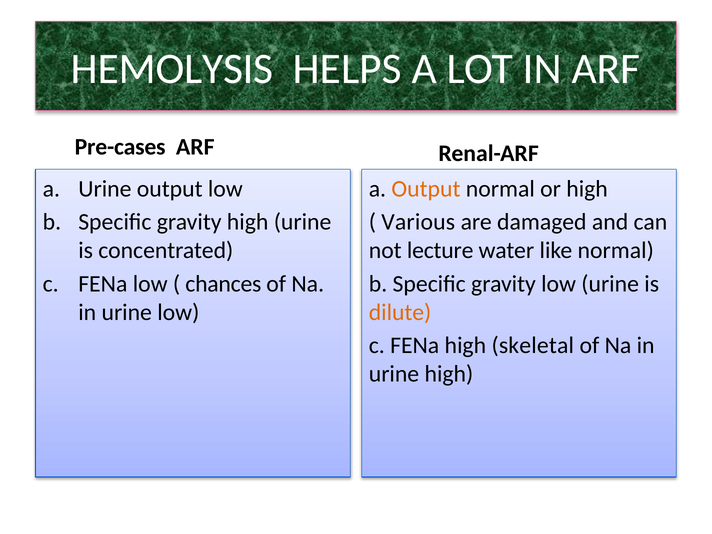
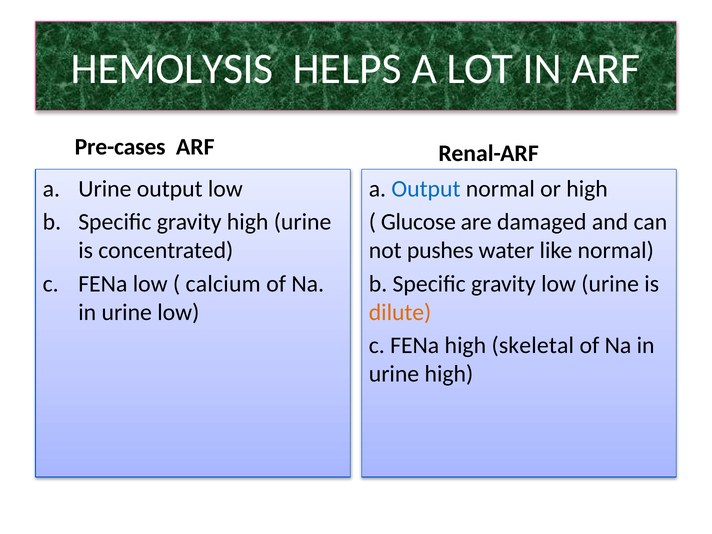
Output at (426, 189) colour: orange -> blue
Various: Various -> Glucose
lecture: lecture -> pushes
chances: chances -> calcium
